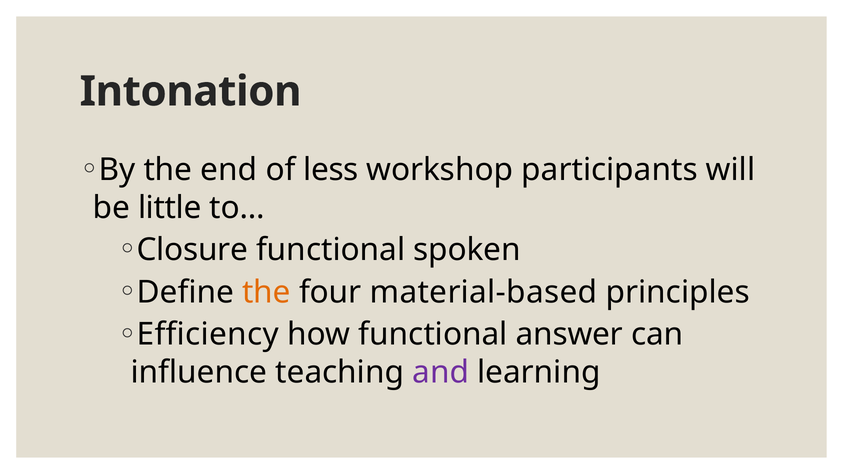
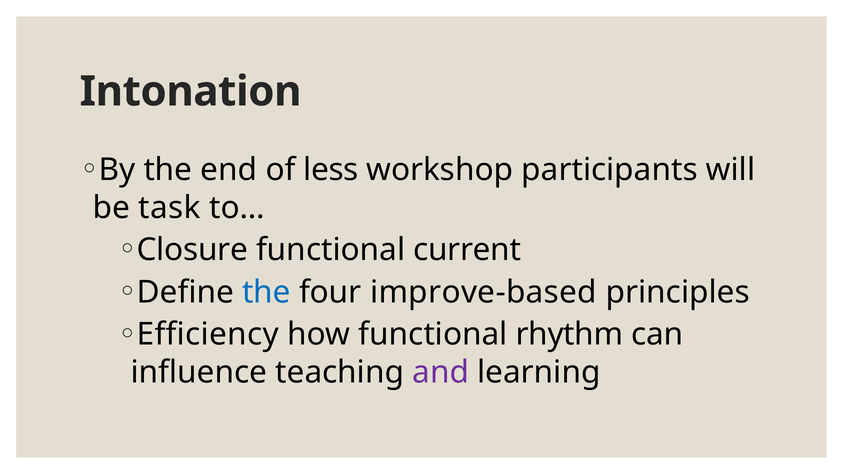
little: little -> task
spoken: spoken -> current
the at (266, 292) colour: orange -> blue
material-based: material-based -> improve-based
answer: answer -> rhythm
